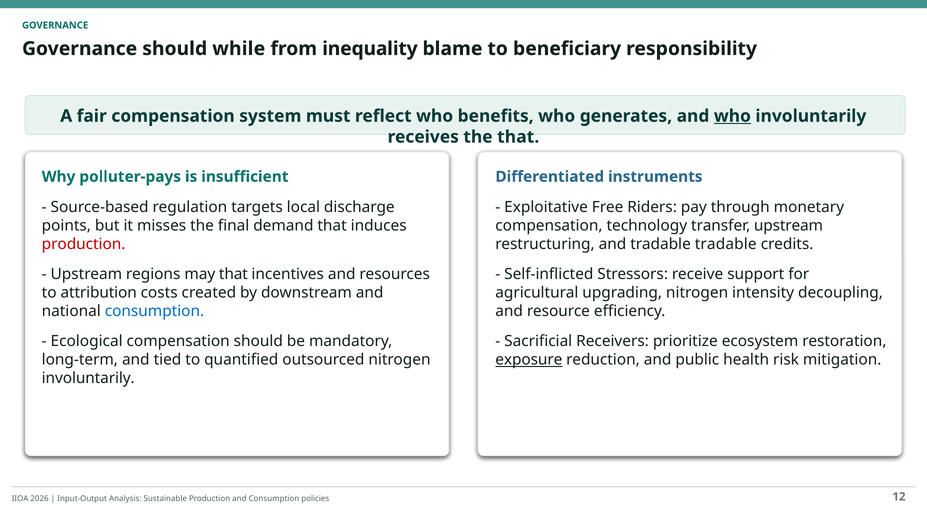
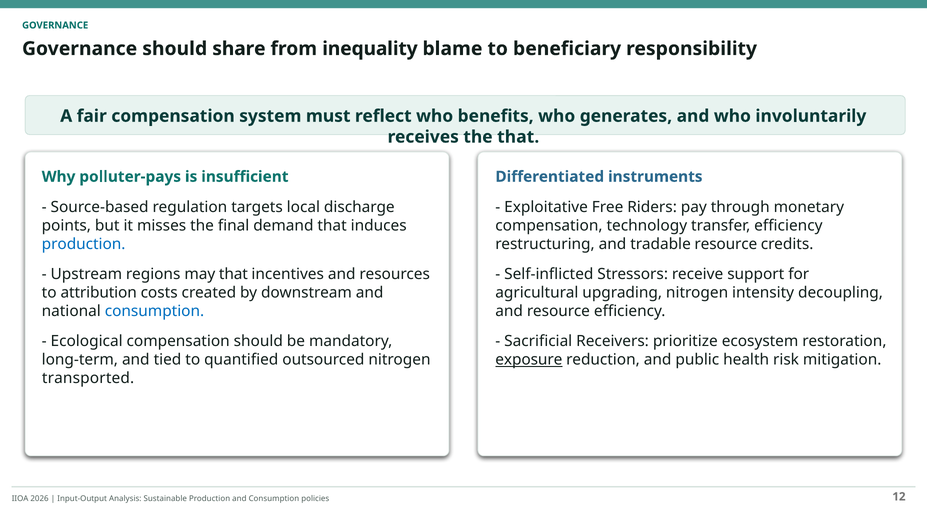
while: while -> share
who at (732, 116) underline: present -> none
transfer upstream: upstream -> efficiency
production at (84, 244) colour: red -> blue
tradable tradable: tradable -> resource
involuntarily at (88, 379): involuntarily -> transported
